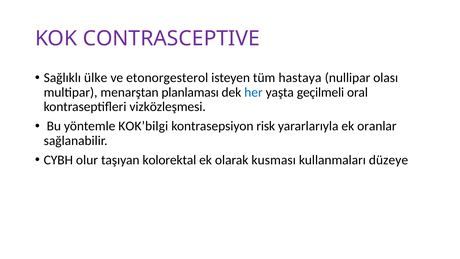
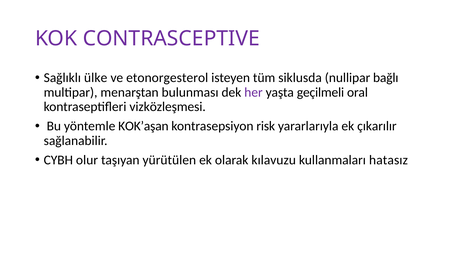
hastaya: hastaya -> siklusda
olası: olası -> bağlı
planlaması: planlaması -> bulunması
her colour: blue -> purple
KOK’bilgi: KOK’bilgi -> KOK’aşan
oranlar: oranlar -> çıkarılır
kolorektal: kolorektal -> yürütülen
kusması: kusması -> kılavuzu
düzeye: düzeye -> hatasız
